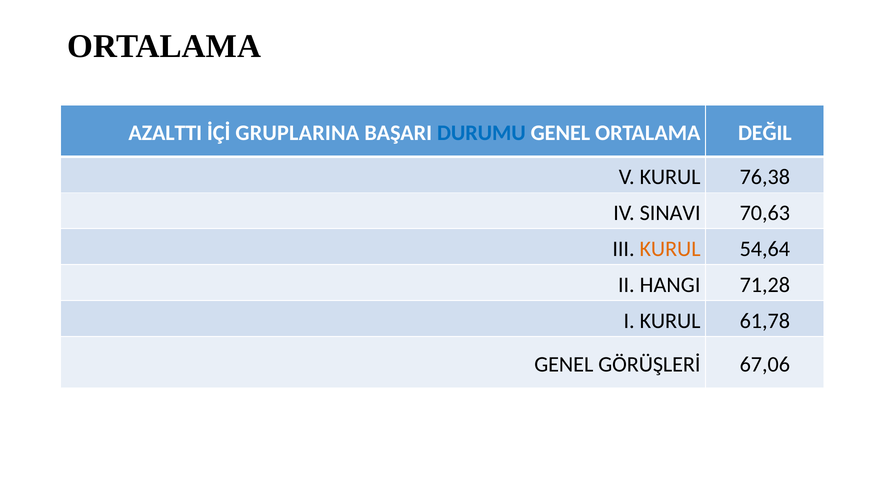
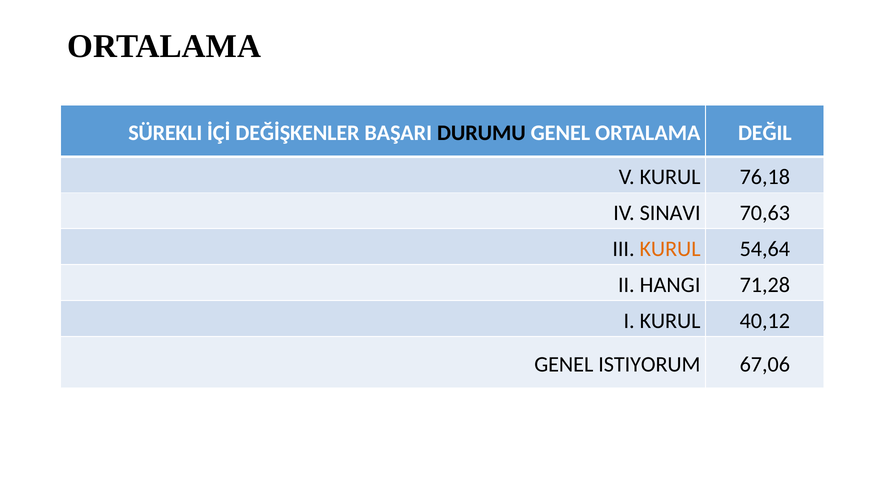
AZALTTI: AZALTTI -> SÜREKLI
GRUPLARINA: GRUPLARINA -> DEĞİŞKENLER
DURUMU colour: blue -> black
76,38: 76,38 -> 76,18
61,78: 61,78 -> 40,12
GÖRÜŞLERİ: GÖRÜŞLERİ -> ISTIYORUM
